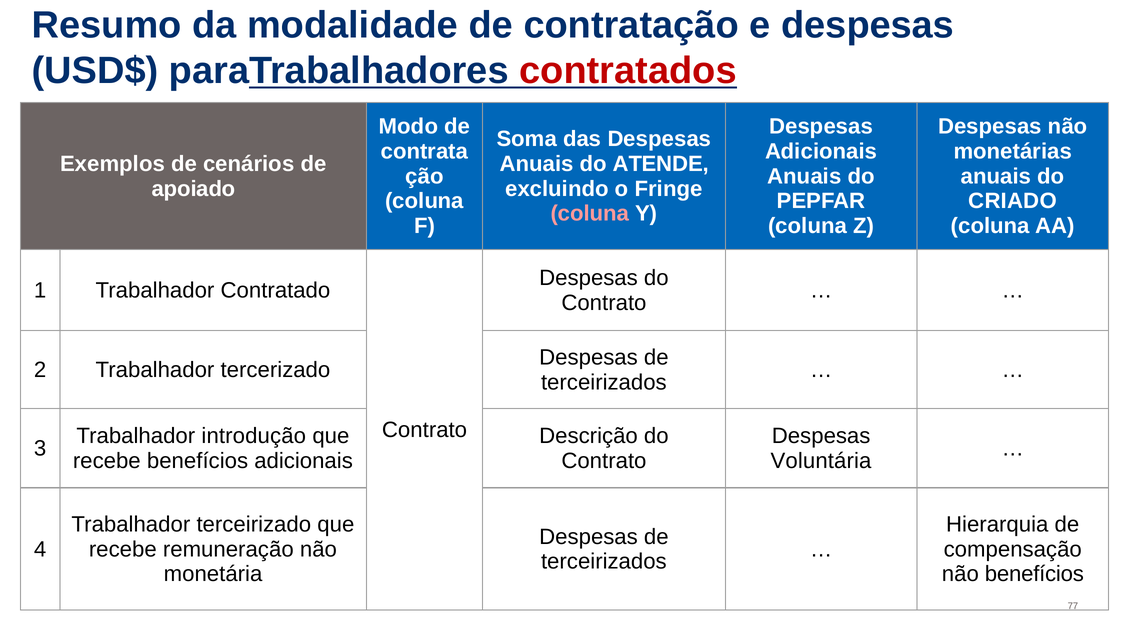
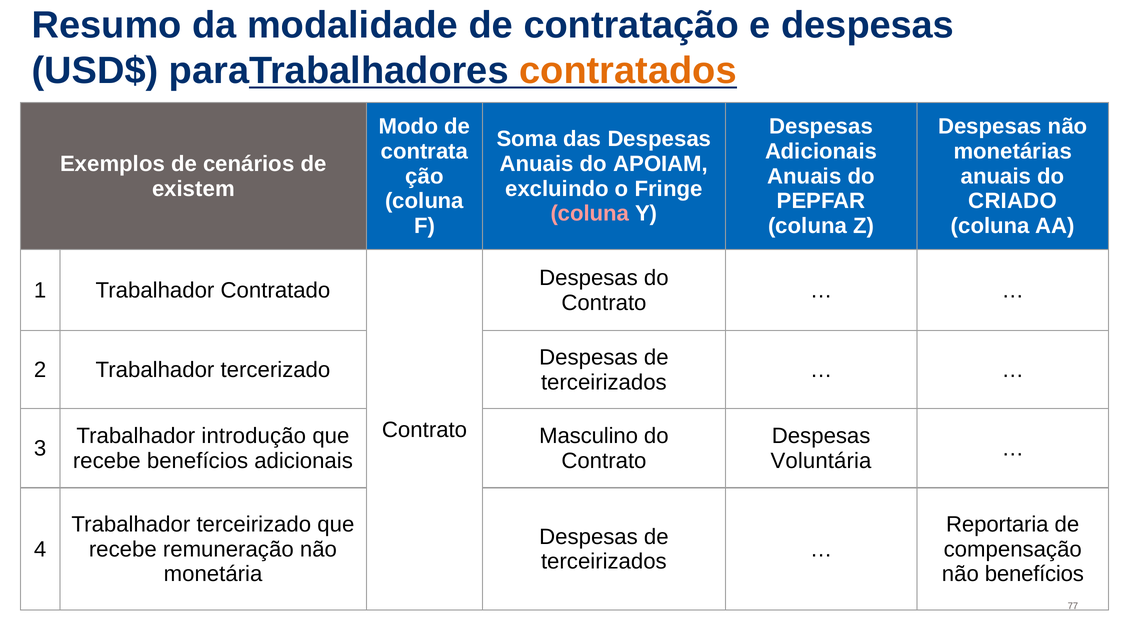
contratados colour: red -> orange
ATENDE: ATENDE -> APOIAM
apoiado: apoiado -> existem
Descrição: Descrição -> Masculino
Hierarquia: Hierarquia -> Reportaria
